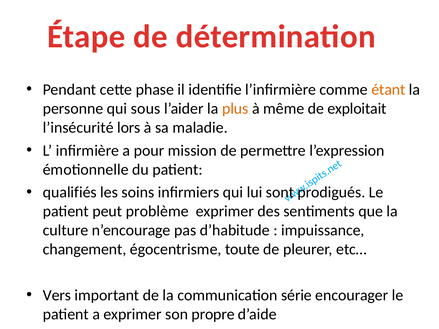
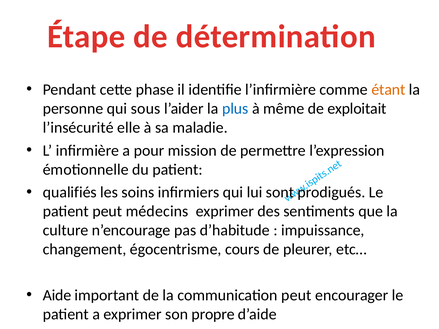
plus colour: orange -> blue
lors: lors -> elle
problème: problème -> médecins
toute: toute -> cours
Vers: Vers -> Aide
communication série: série -> peut
